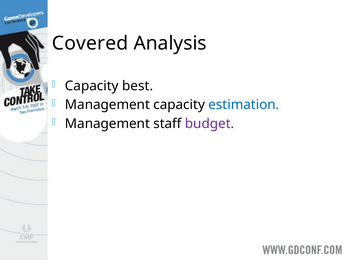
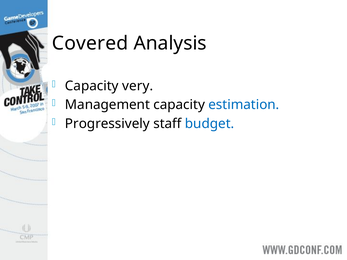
best: best -> very
Management at (107, 124): Management -> Progressively
budget colour: purple -> blue
